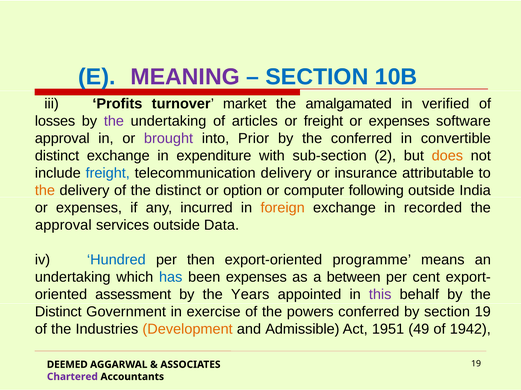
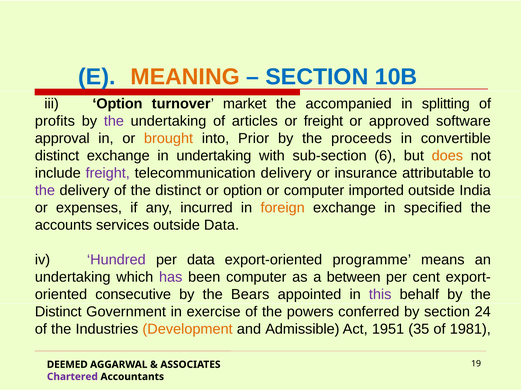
MEANING colour: purple -> orange
iii Profits: Profits -> Option
amalgamated: amalgamated -> accompanied
verified: verified -> splitting
losses: losses -> profits
expenses at (399, 121): expenses -> approved
brought colour: purple -> orange
the conferred: conferred -> proceeds
in expenditure: expenditure -> undertaking
2: 2 -> 6
freight at (108, 173) colour: blue -> purple
the at (45, 191) colour: orange -> purple
following: following -> imported
recorded: recorded -> specified
approval at (63, 226): approval -> accounts
Hundred colour: blue -> purple
per then: then -> data
has colour: blue -> purple
been expenses: expenses -> computer
assessment: assessment -> consecutive
Years: Years -> Bears
section 19: 19 -> 24
49: 49 -> 35
1942: 1942 -> 1981
